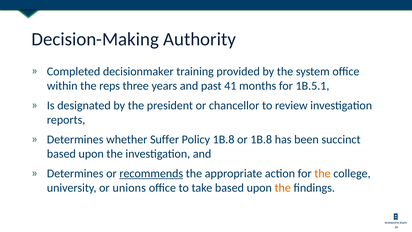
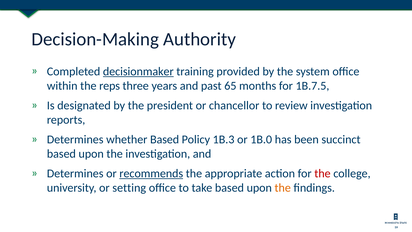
decisionmaker underline: none -> present
41: 41 -> 65
1B.5.1: 1B.5.1 -> 1B.7.5
whether Suffer: Suffer -> Based
Policy 1B.8: 1B.8 -> 1B.3
or 1B.8: 1B.8 -> 1B.0
the at (322, 173) colour: orange -> red
unions: unions -> setting
